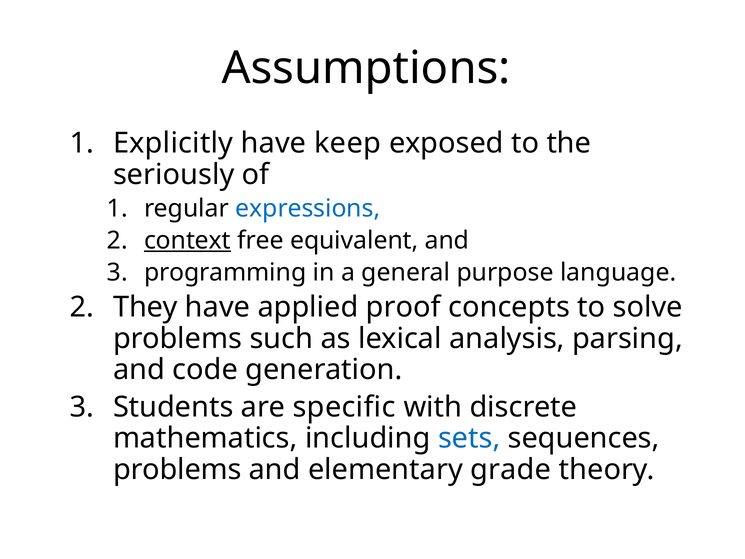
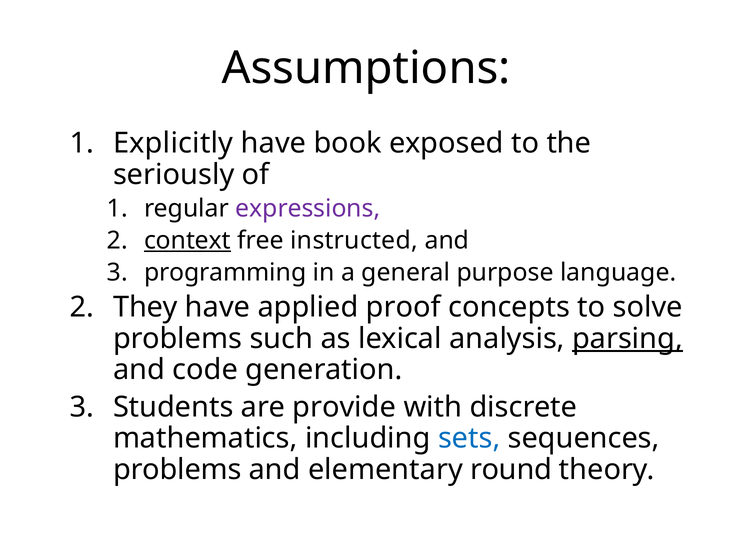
keep: keep -> book
expressions colour: blue -> purple
equivalent: equivalent -> instructed
parsing underline: none -> present
specific: specific -> provide
grade: grade -> round
